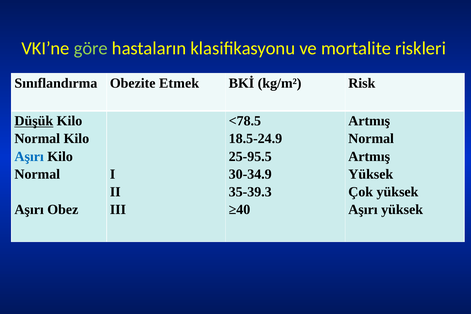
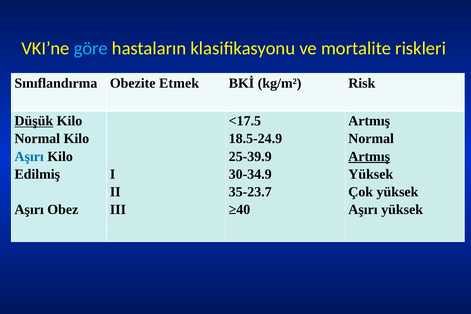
göre colour: light green -> light blue
<78.5: <78.5 -> <17.5
25-95.5: 25-95.5 -> 25-39.9
Artmış at (369, 156) underline: none -> present
Normal at (37, 174): Normal -> Edilmiş
35-39.3: 35-39.3 -> 35-23.7
